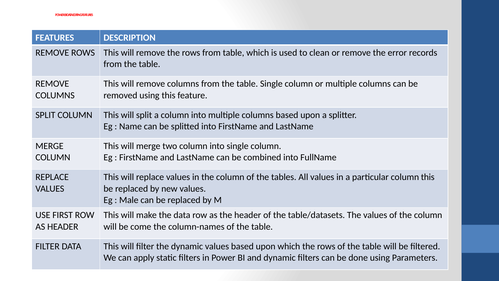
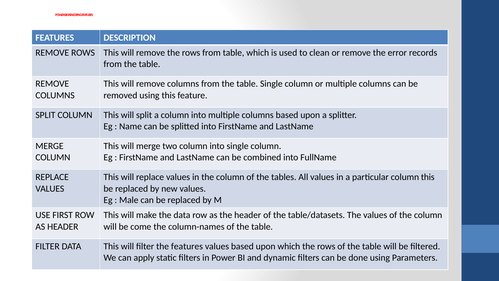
the dynamic: dynamic -> features
